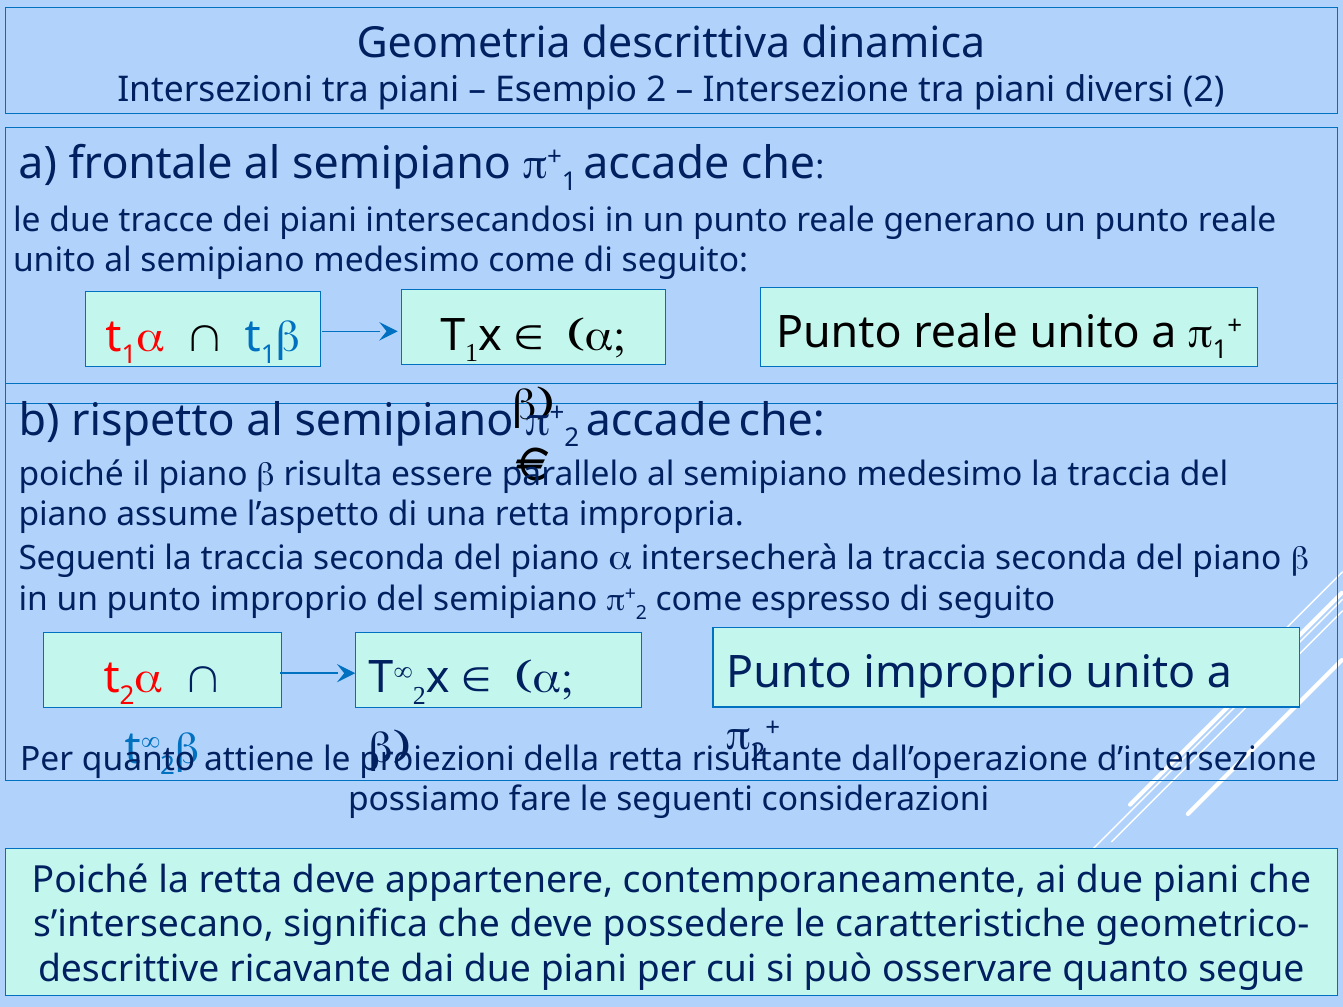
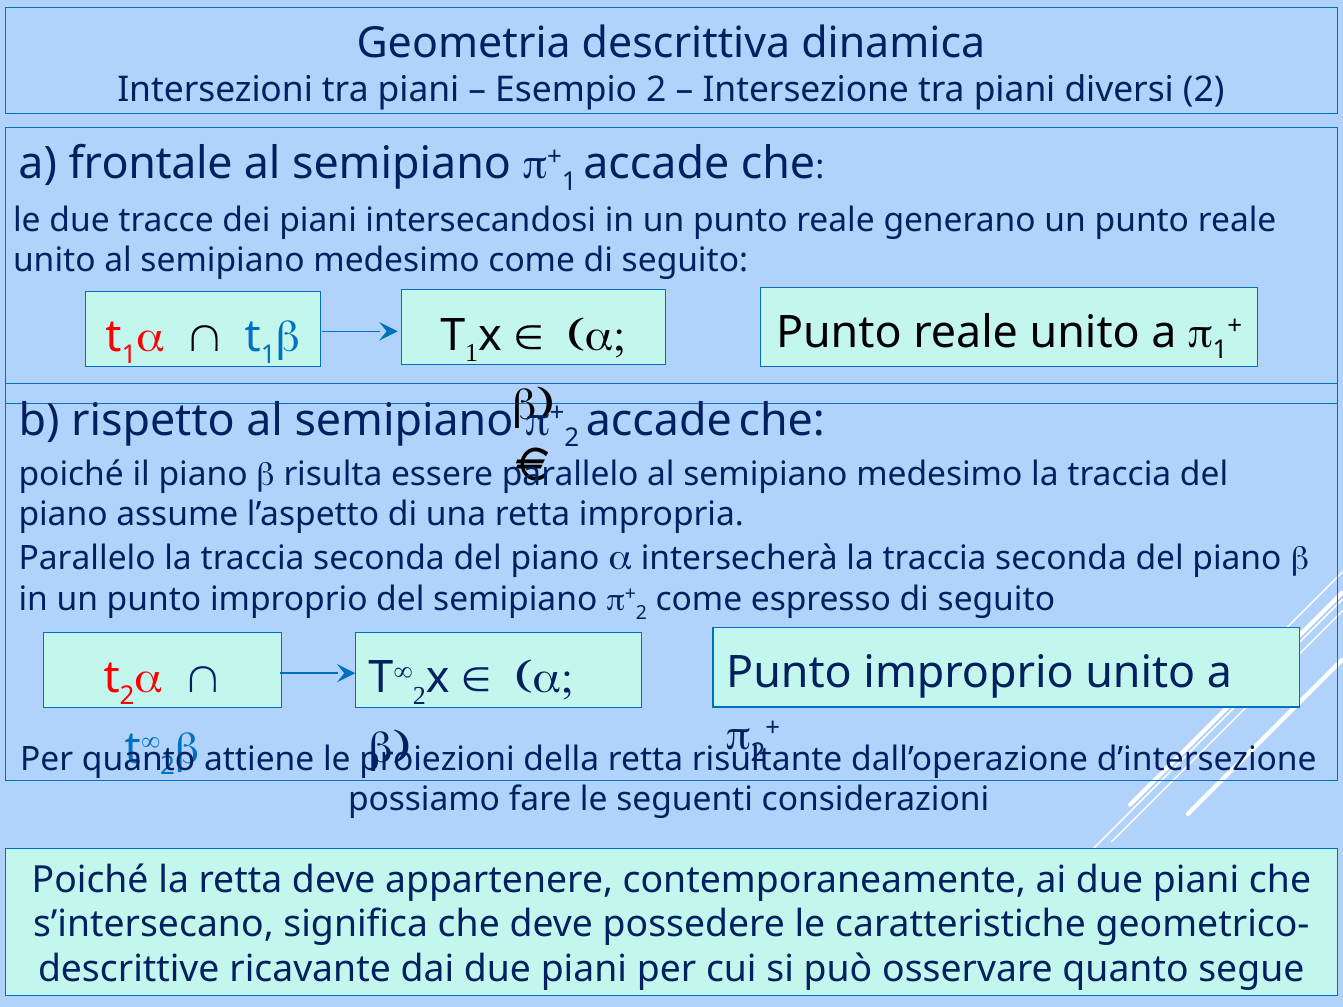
Seguenti at (87, 559): Seguenti -> Parallelo
